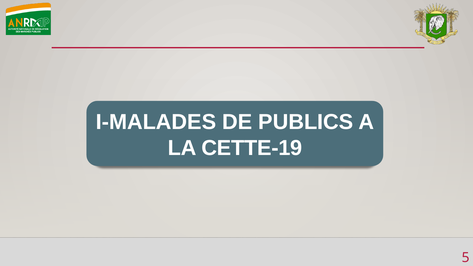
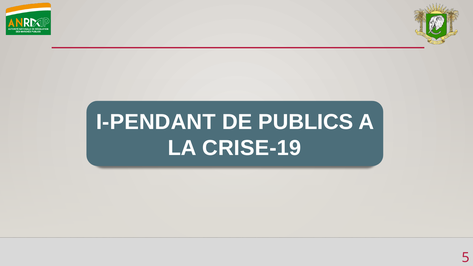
I-MALADES: I-MALADES -> I-PENDANT
CETTE-19: CETTE-19 -> CRISE-19
